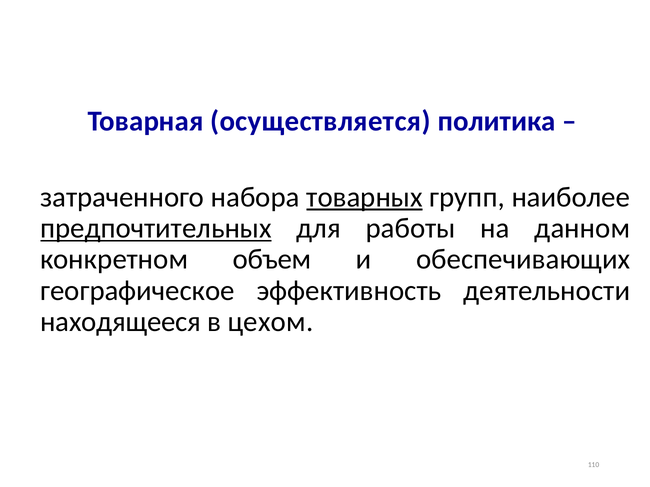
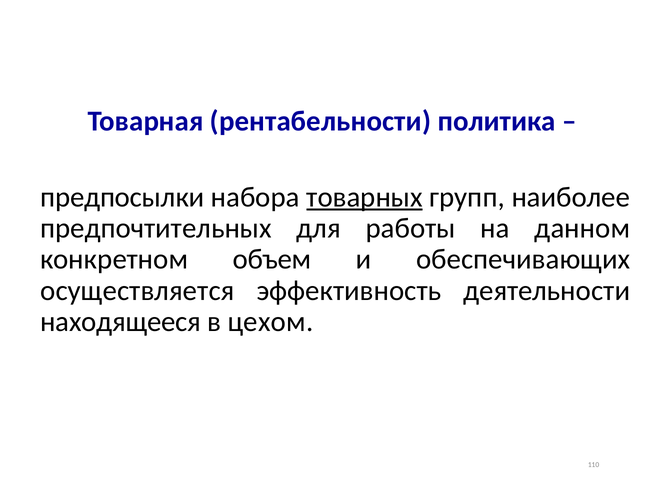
осуществляется: осуществляется -> рентабельности
затраченного: затраченного -> предпосылки
предпочтительных underline: present -> none
географическое: географическое -> осуществляется
